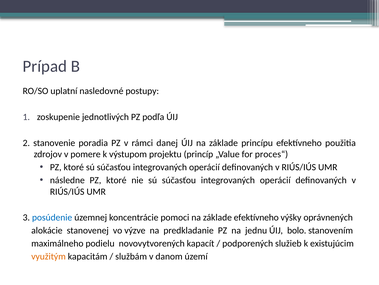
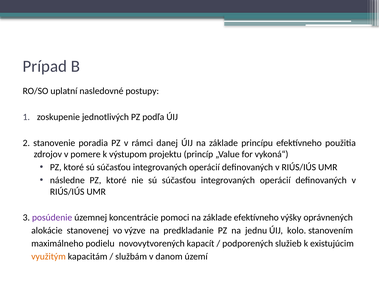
proces“: proces“ -> vykoná“
posúdenie colour: blue -> purple
bolo: bolo -> kolo
